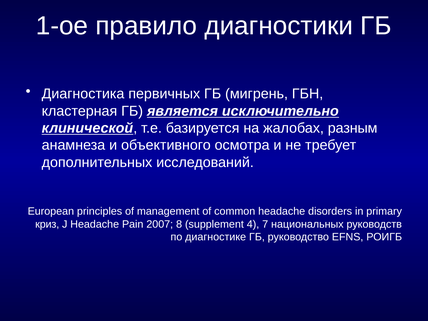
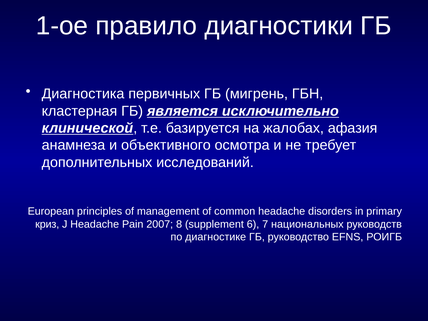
разным: разным -> афазия
4: 4 -> 6
